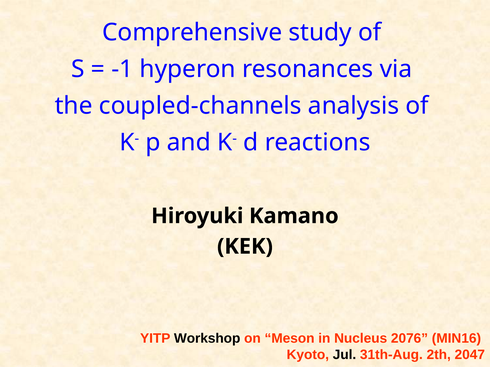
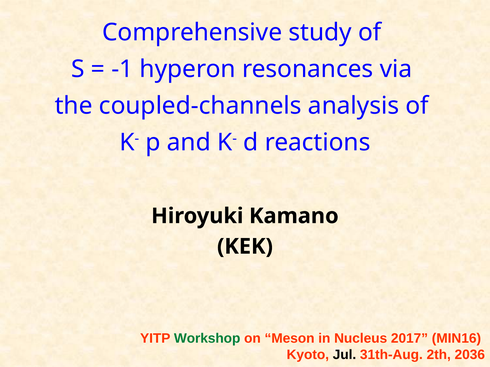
Workshop colour: black -> green
2076: 2076 -> 2017
2047: 2047 -> 2036
